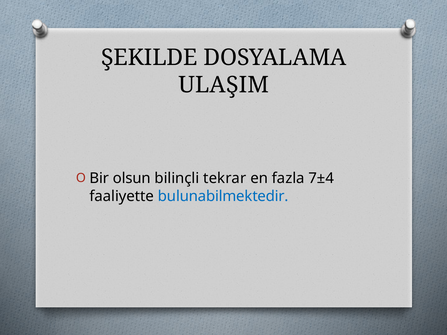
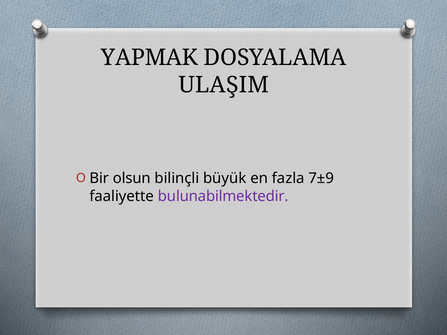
ŞEKILDE: ŞEKILDE -> YAPMAK
tekrar: tekrar -> büyük
7±4: 7±4 -> 7±9
bulunabilmektedir colour: blue -> purple
